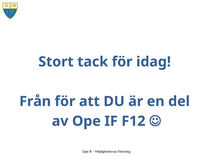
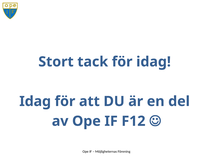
Från at (35, 102): Från -> Idag
